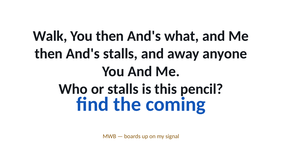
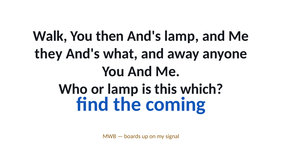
And's what: what -> lamp
then at (49, 54): then -> they
And's stalls: stalls -> what
or stalls: stalls -> lamp
pencil: pencil -> which
